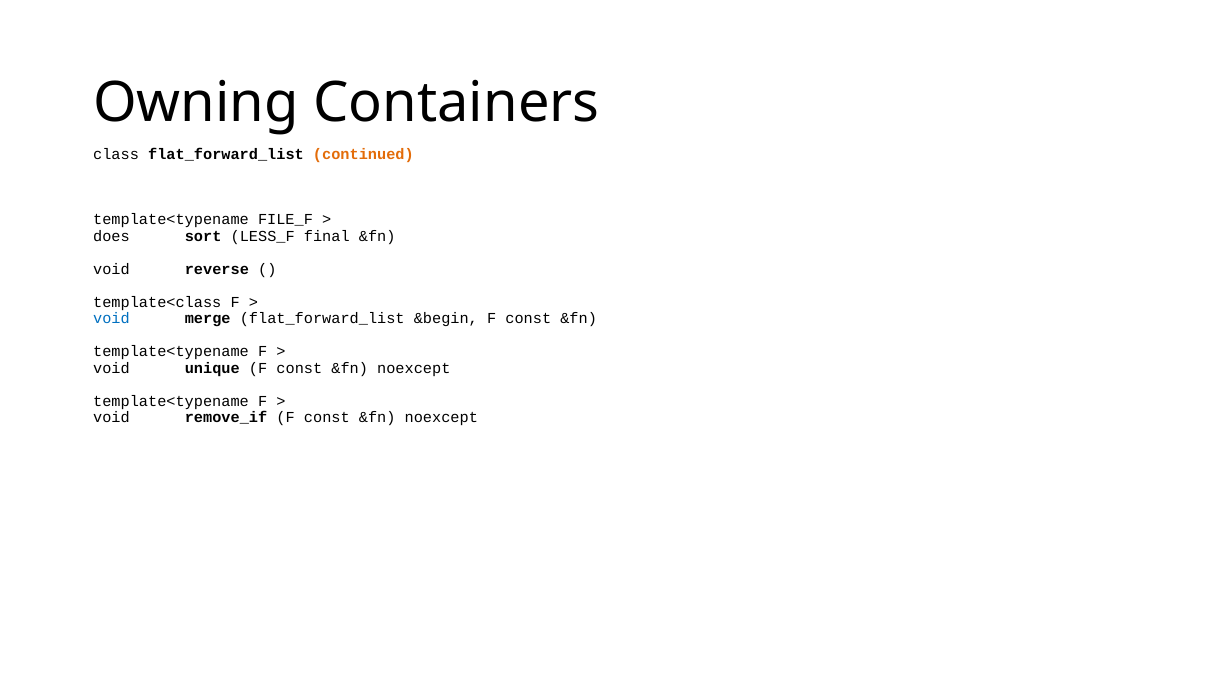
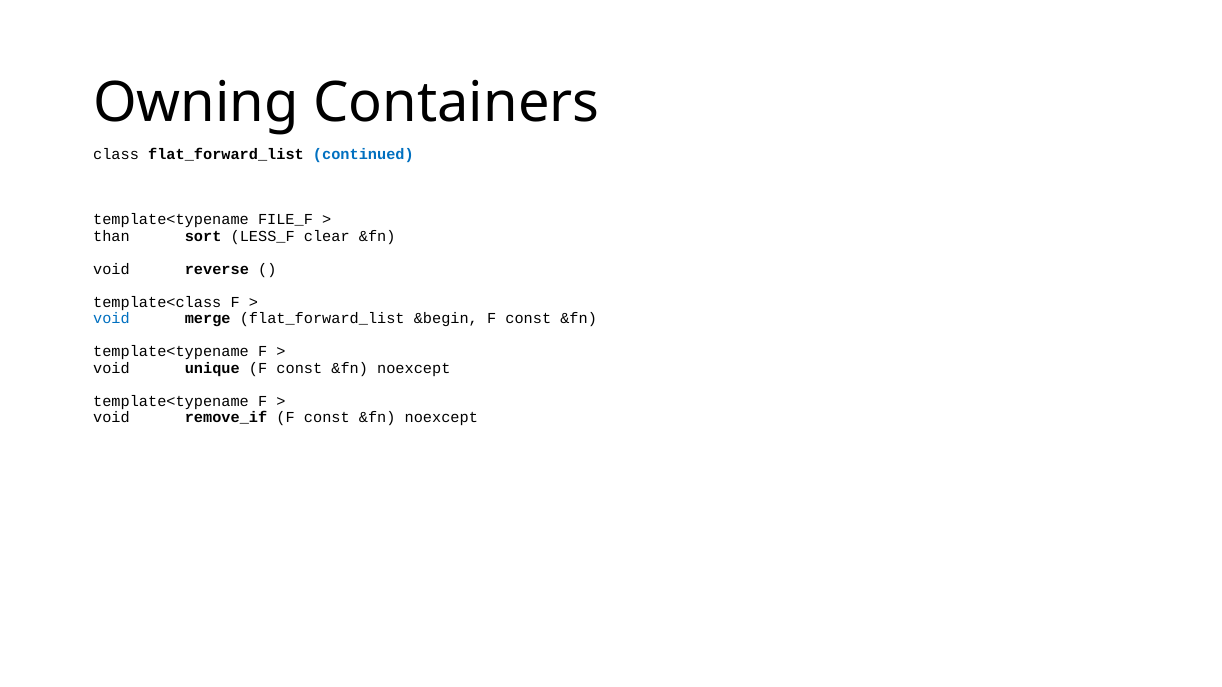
continued colour: orange -> blue
does: does -> than
final: final -> clear
